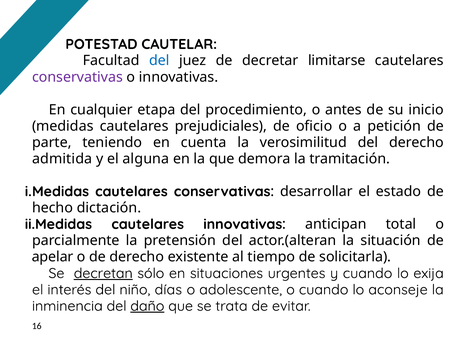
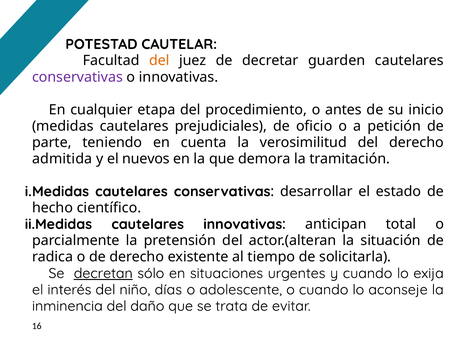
del at (159, 61) colour: blue -> orange
limitarse: limitarse -> guarden
alguna: alguna -> nuevos
dictación: dictación -> científico
apelar: apelar -> radica
daño underline: present -> none
